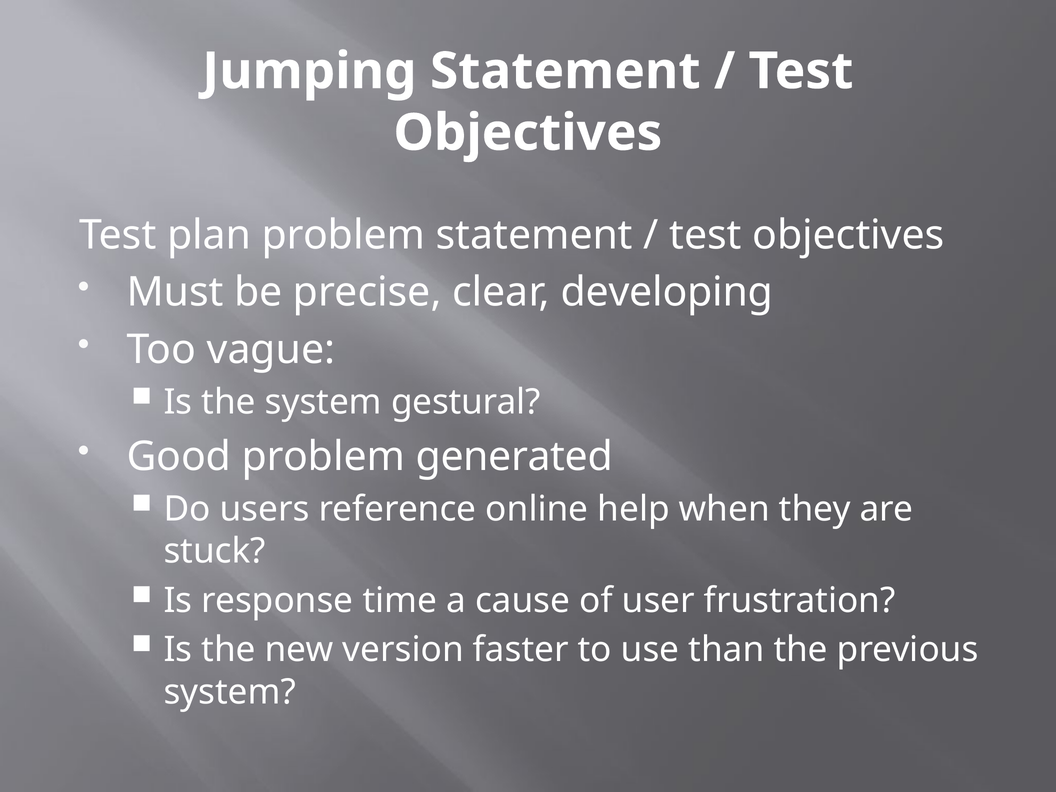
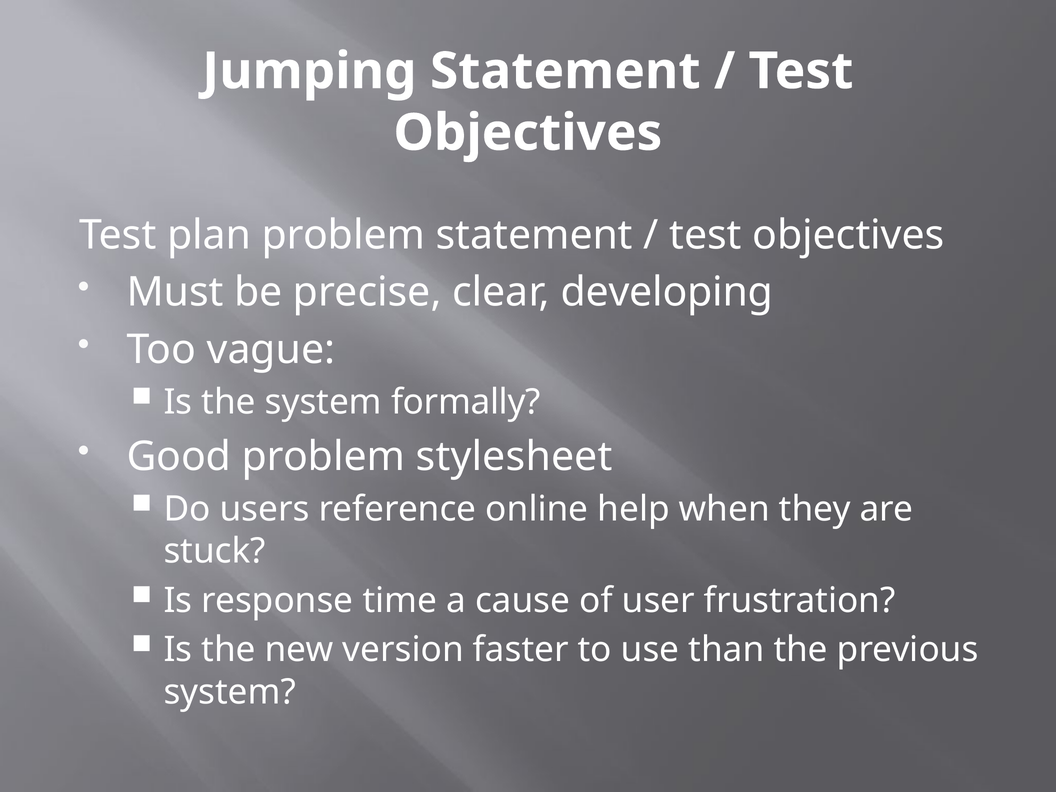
gestural: gestural -> formally
generated: generated -> stylesheet
